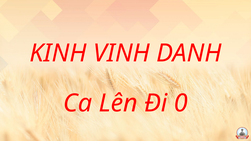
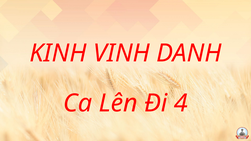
0: 0 -> 4
